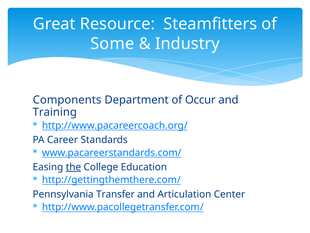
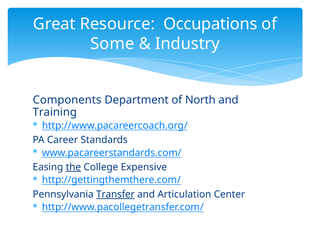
Steamfitters: Steamfitters -> Occupations
Occur: Occur -> North
Education: Education -> Expensive
Transfer underline: none -> present
